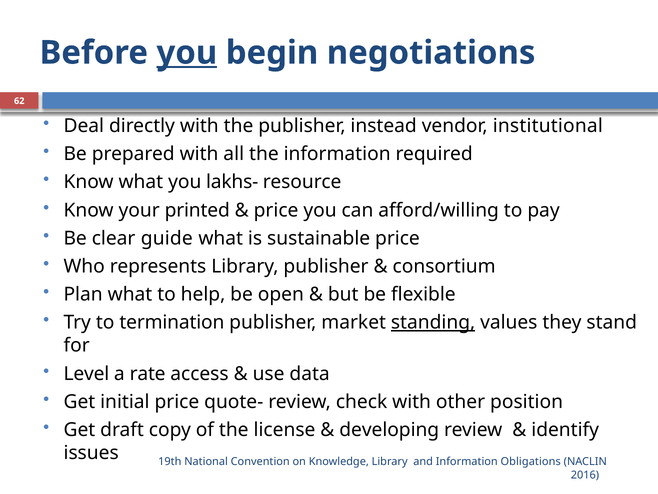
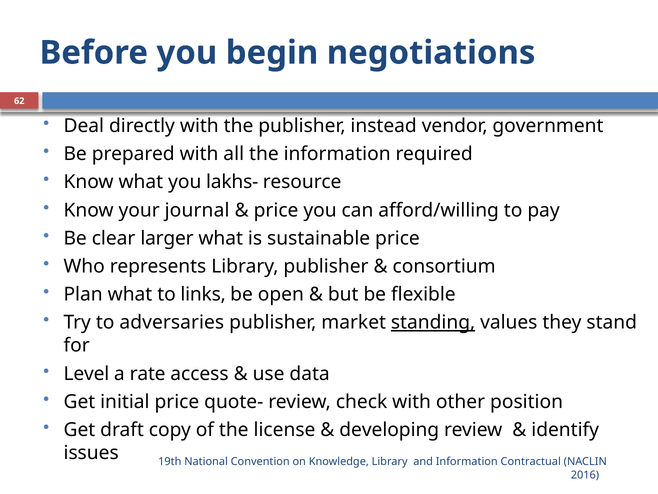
you at (187, 53) underline: present -> none
institutional: institutional -> government
printed: printed -> journal
guide: guide -> larger
help: help -> links
termination: termination -> adversaries
Obligations: Obligations -> Contractual
